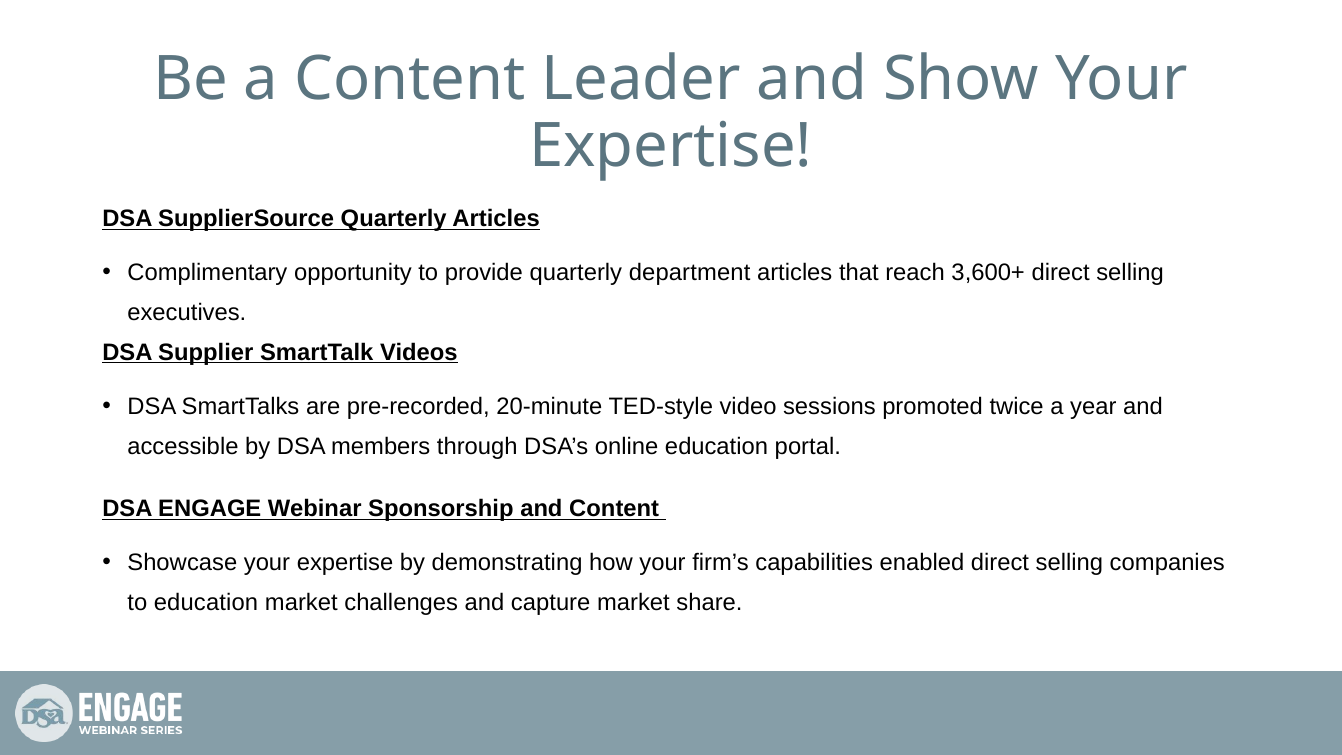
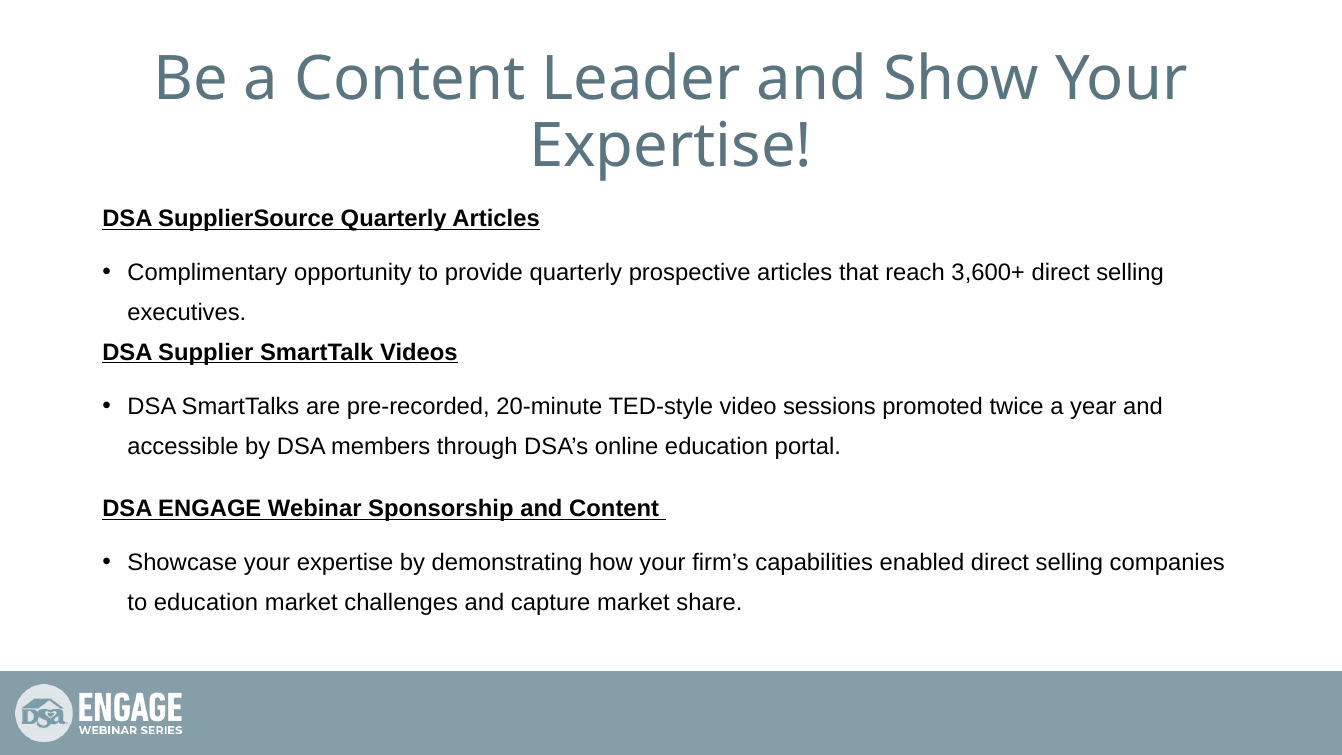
department: department -> prospective
